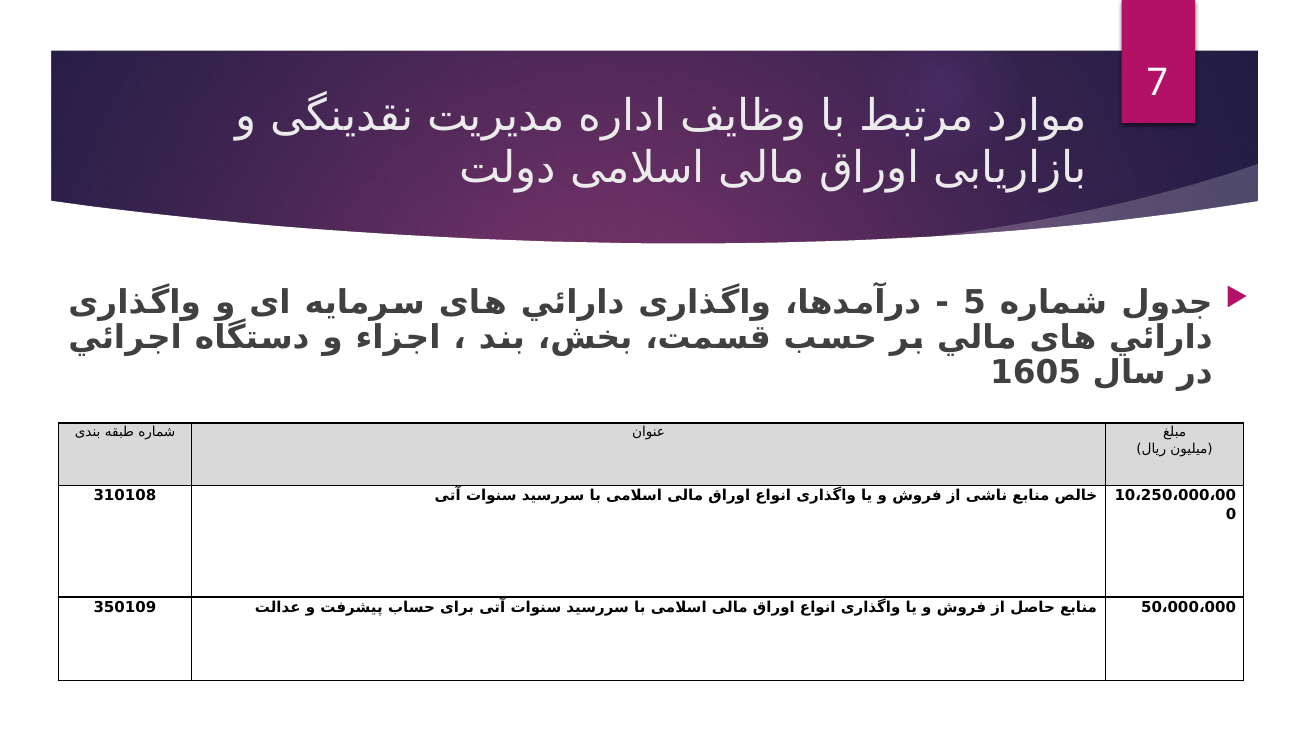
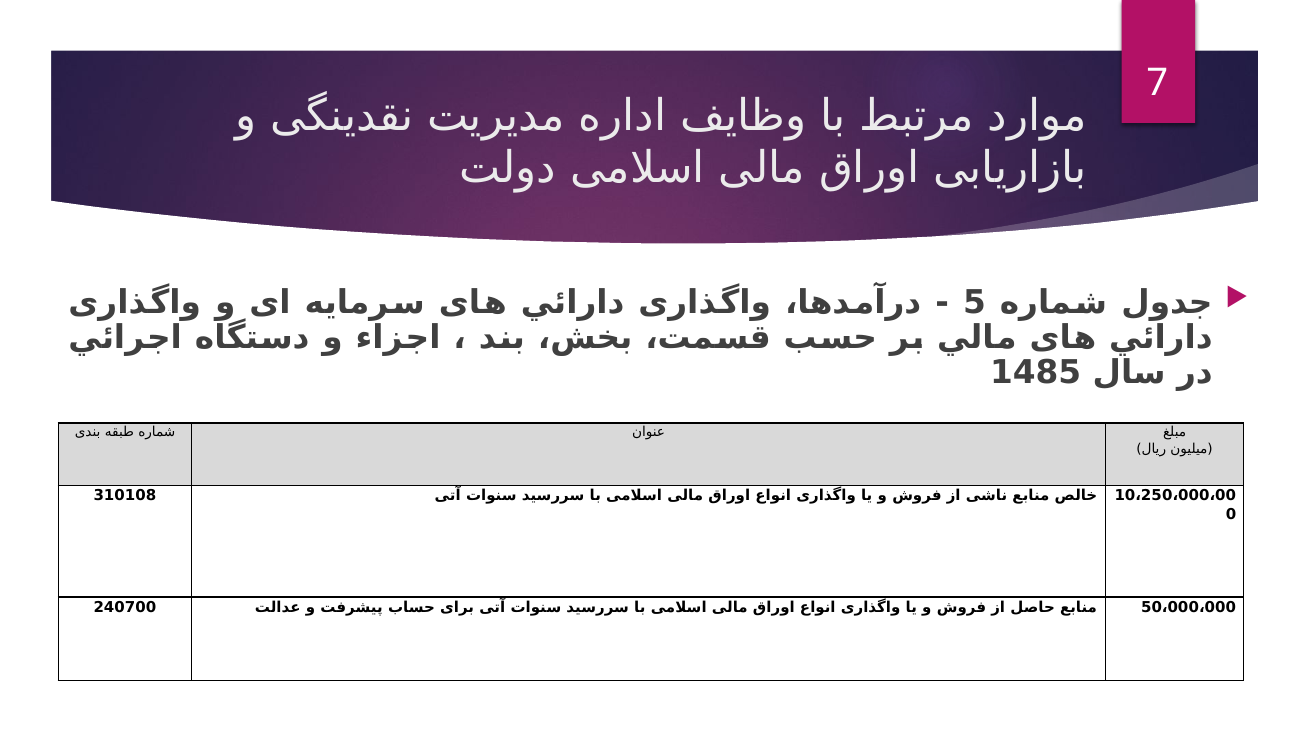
1605: 1605 -> 1485
350109: 350109 -> 240700
